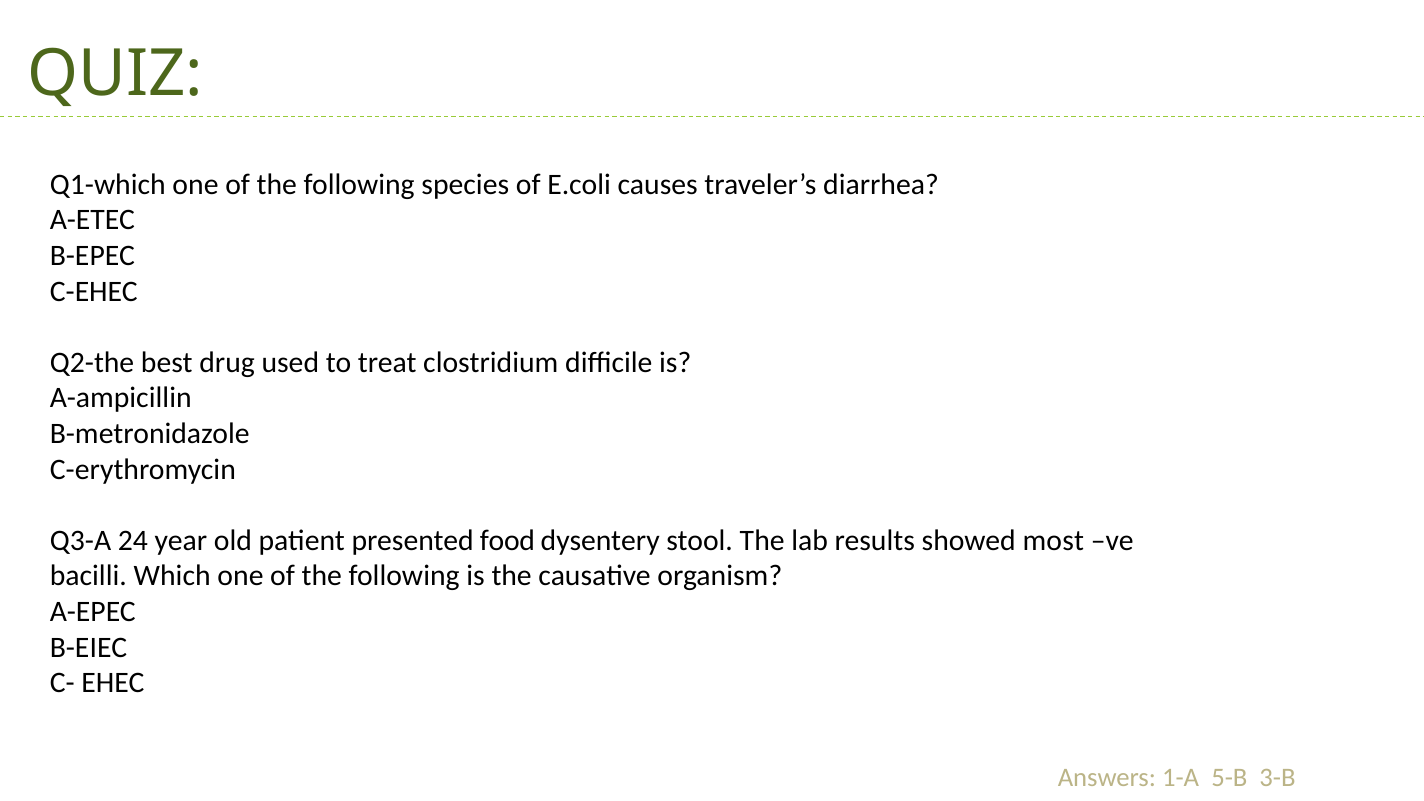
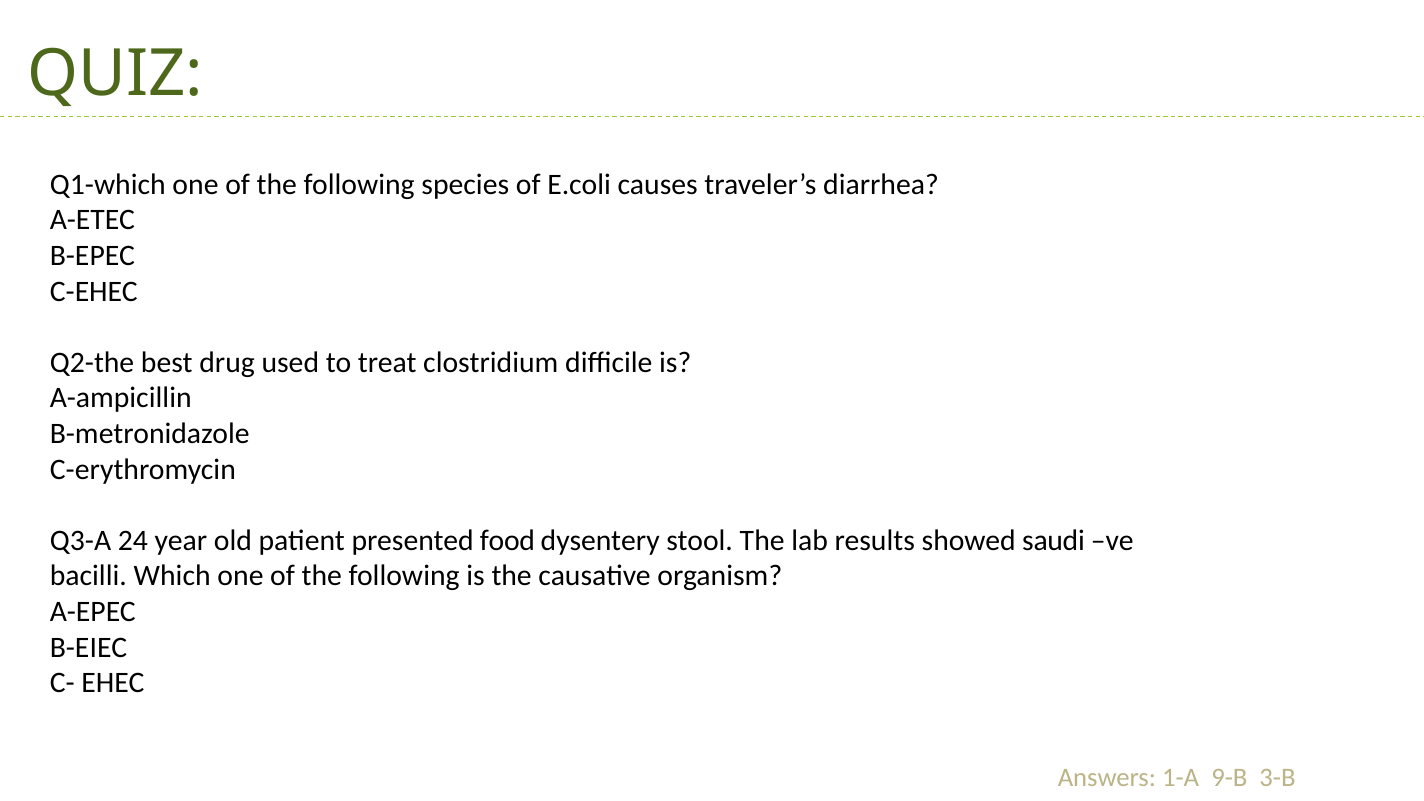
most: most -> saudi
5-B: 5-B -> 9-B
